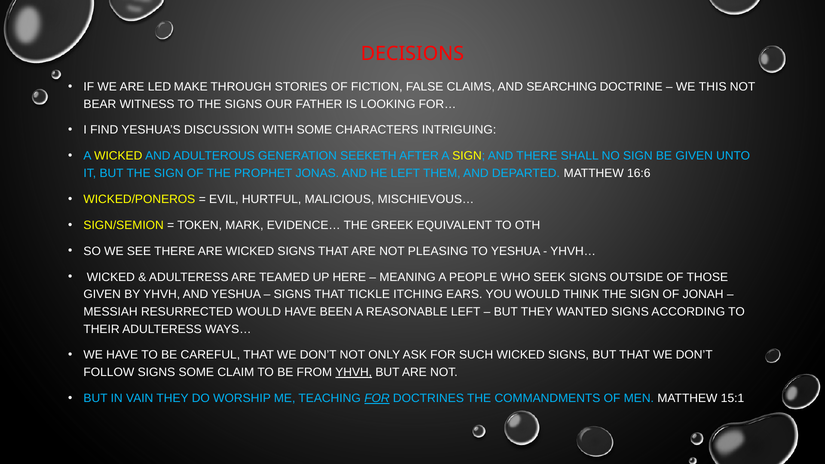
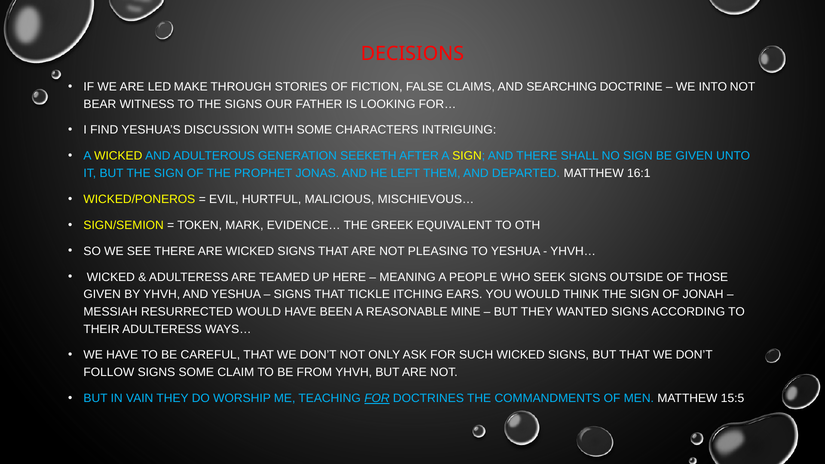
THIS: THIS -> INTO
16:6: 16:6 -> 16:1
REASONABLE LEFT: LEFT -> MINE
YHVH at (354, 372) underline: present -> none
15:1: 15:1 -> 15:5
